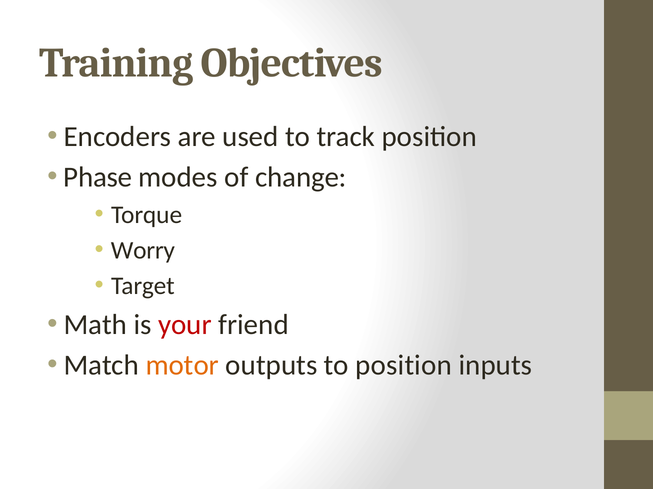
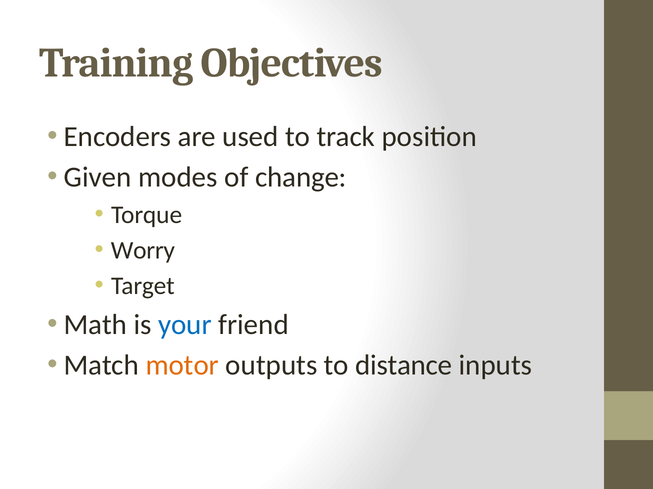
Phase: Phase -> Given
your colour: red -> blue
to position: position -> distance
